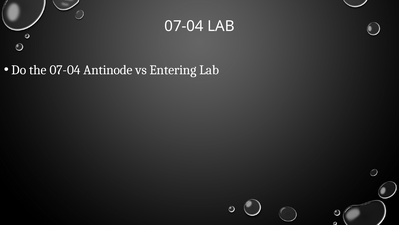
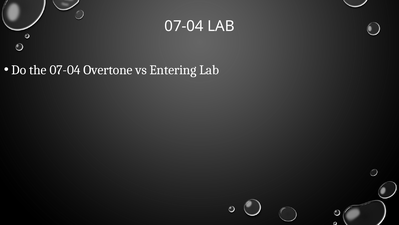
Antinode: Antinode -> Overtone
